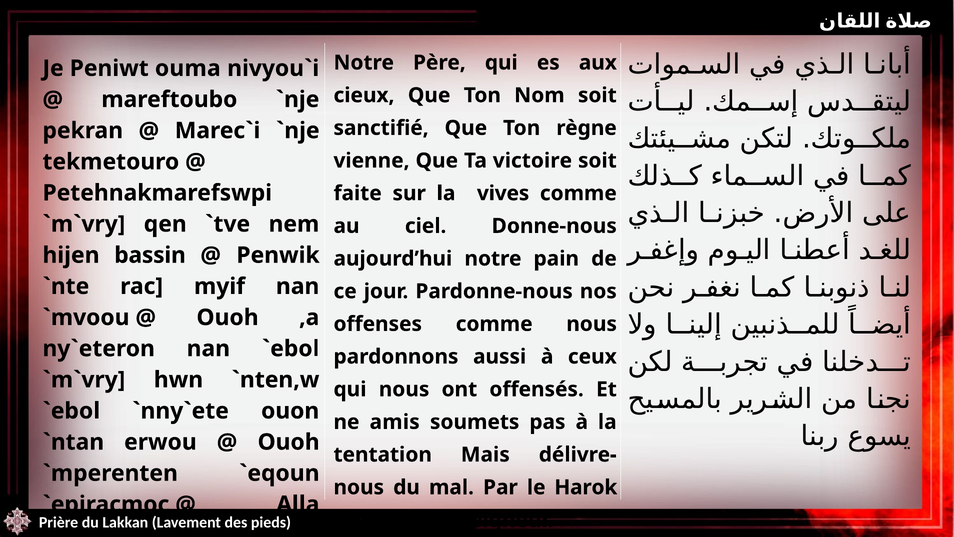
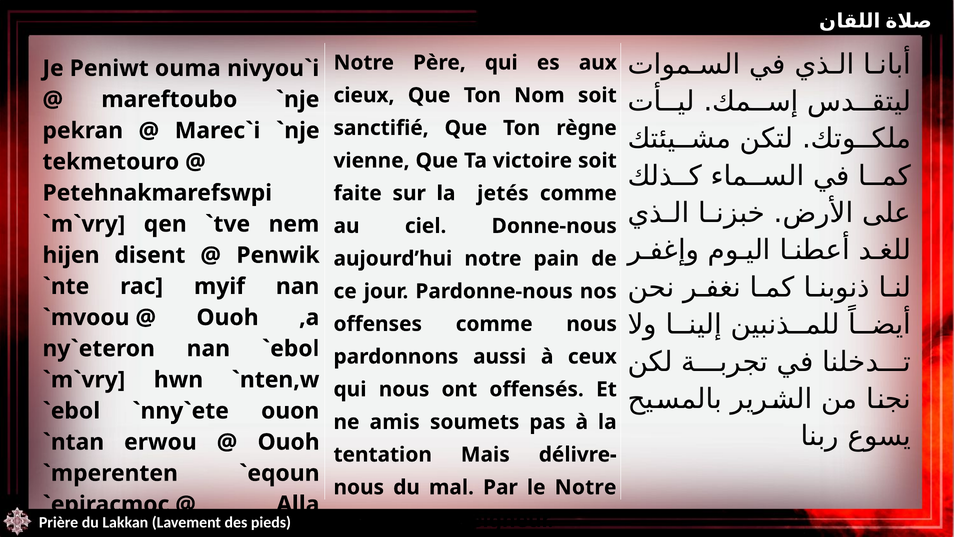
vives: vives -> jetés
bassin: bassin -> disent
le Harok: Harok -> Notre
